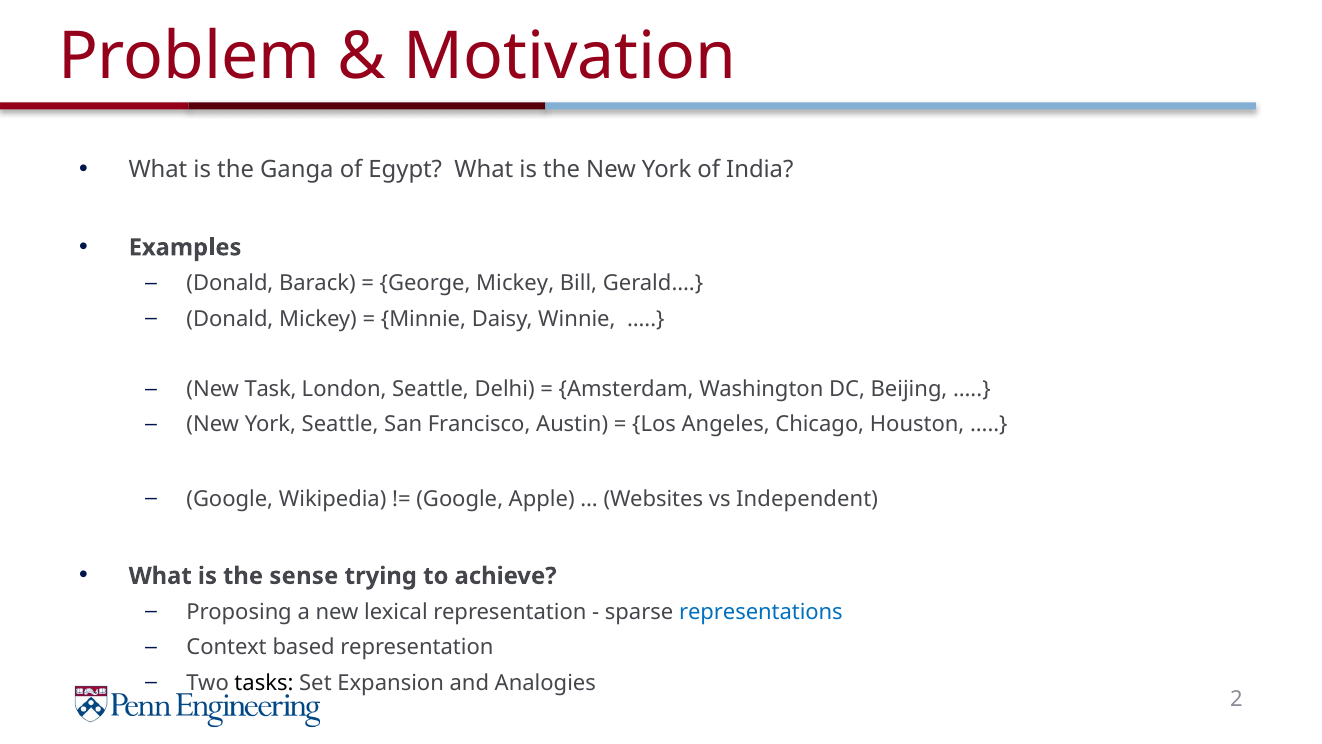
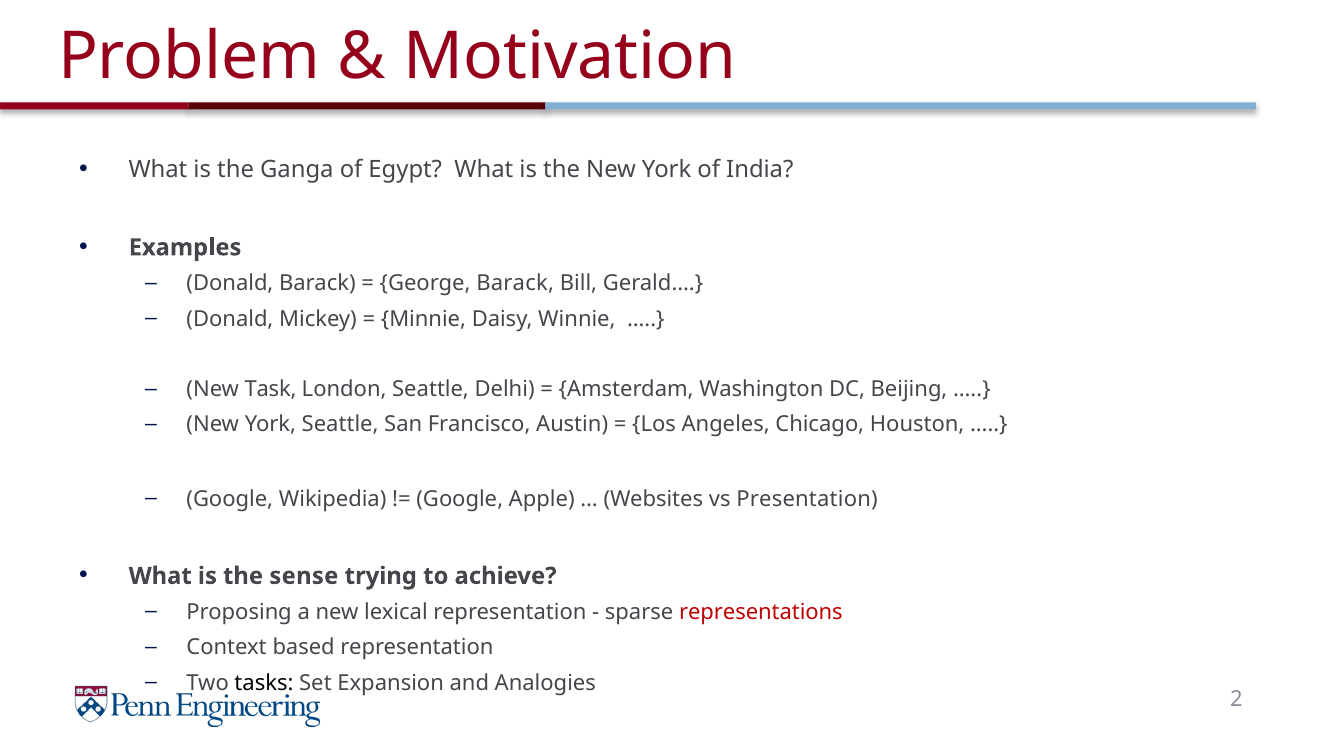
George Mickey: Mickey -> Barack
Independent: Independent -> Presentation
representations colour: blue -> red
